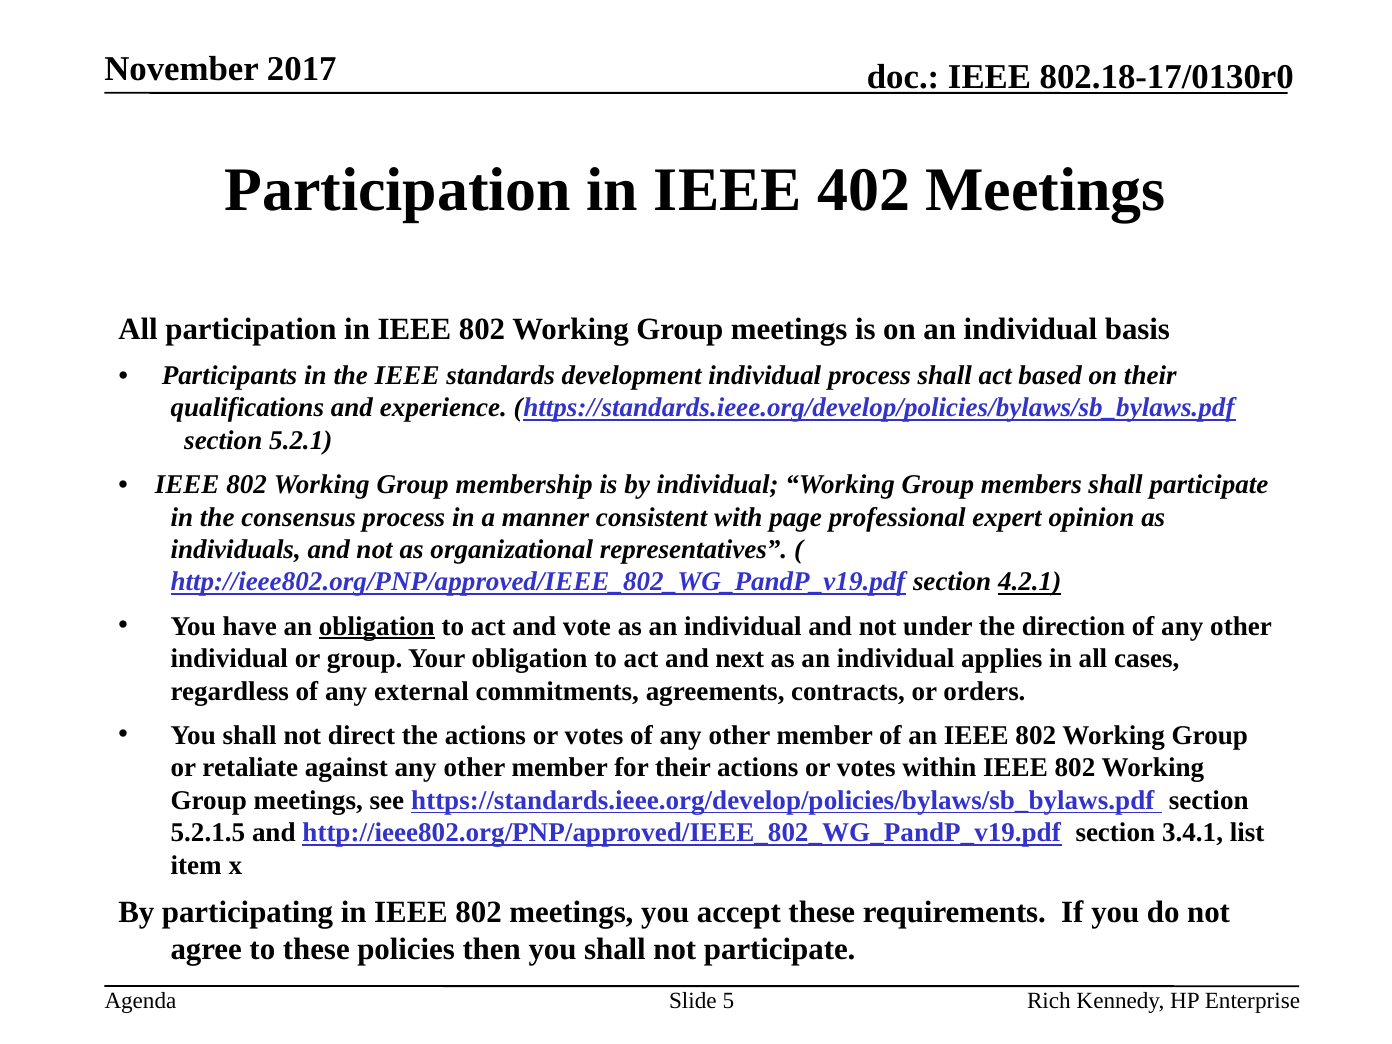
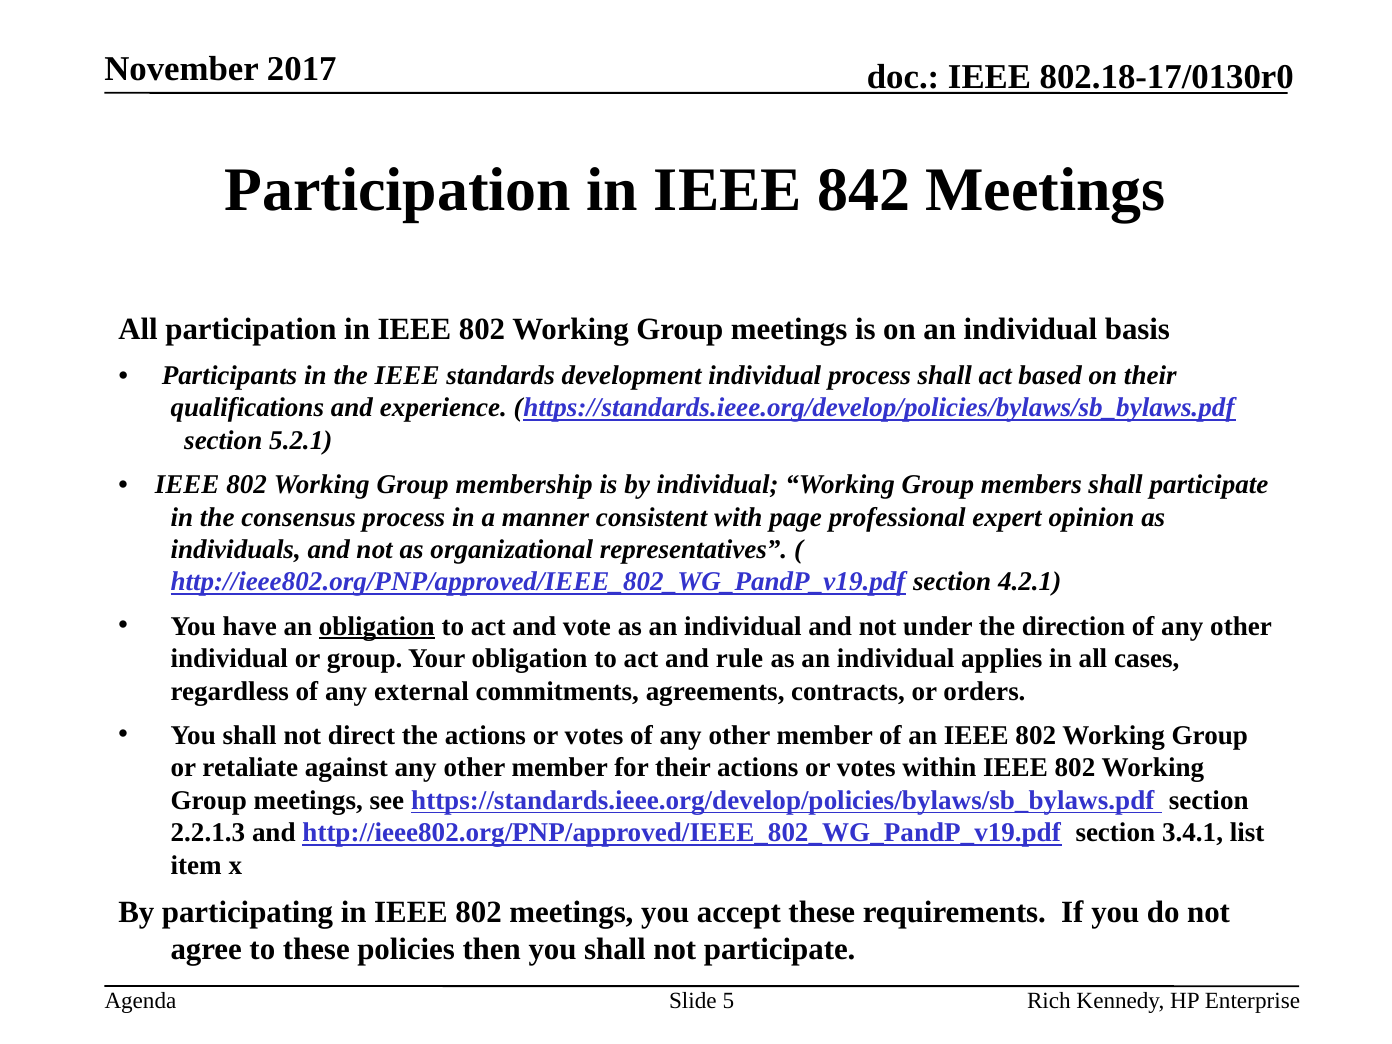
402: 402 -> 842
4.2.1 underline: present -> none
next: next -> rule
5.2.1.5: 5.2.1.5 -> 2.2.1.3
